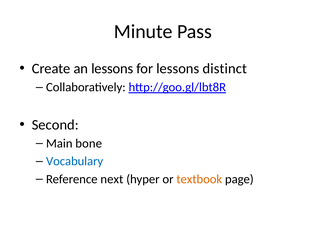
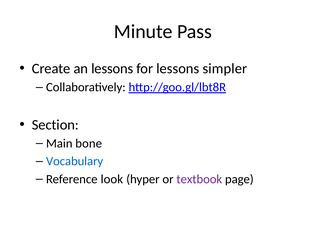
distinct: distinct -> simpler
Second: Second -> Section
next: next -> look
textbook colour: orange -> purple
